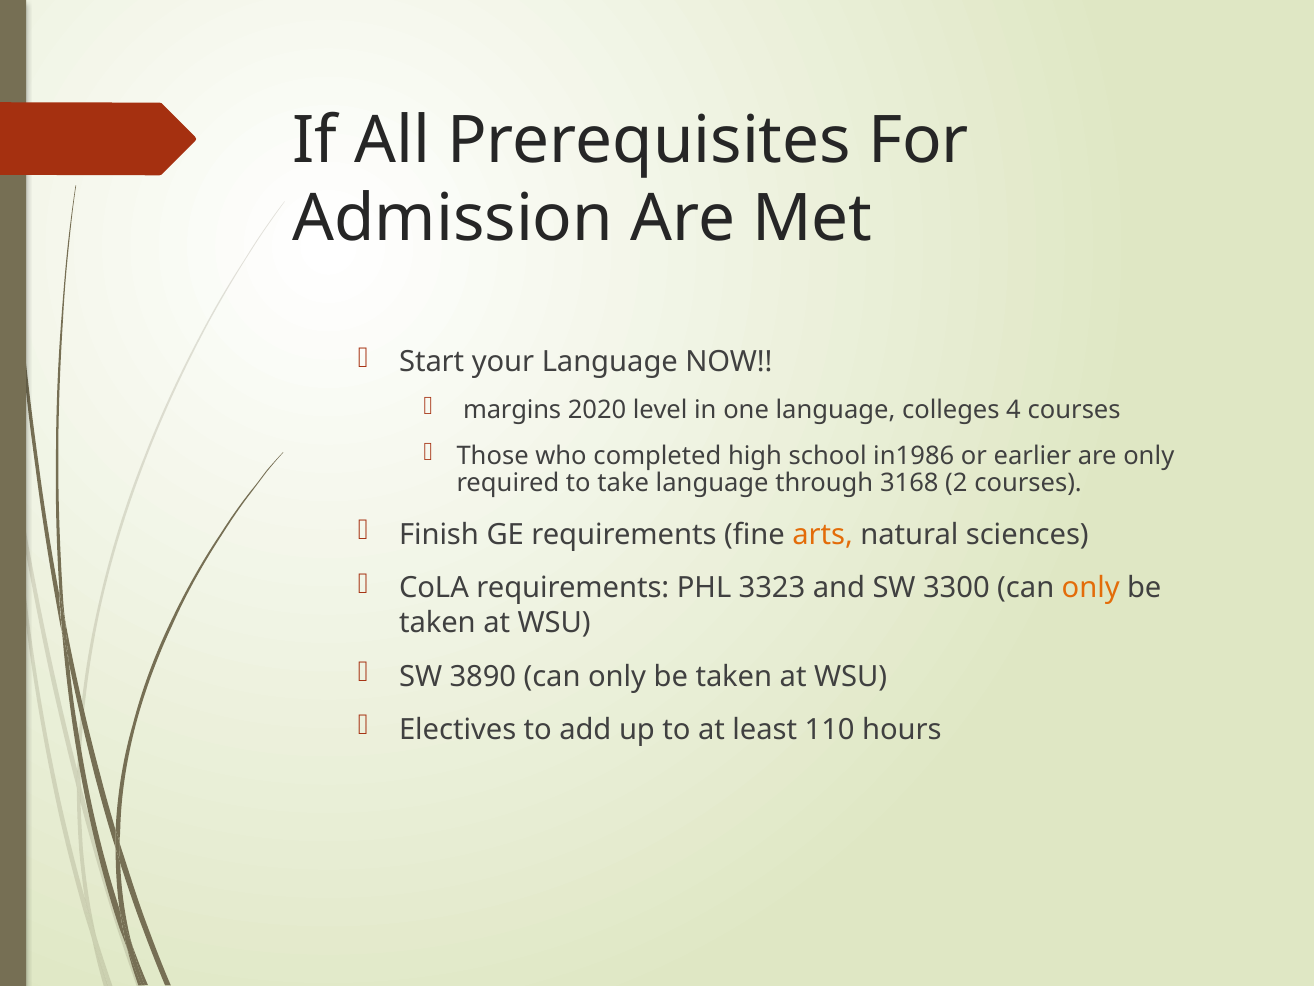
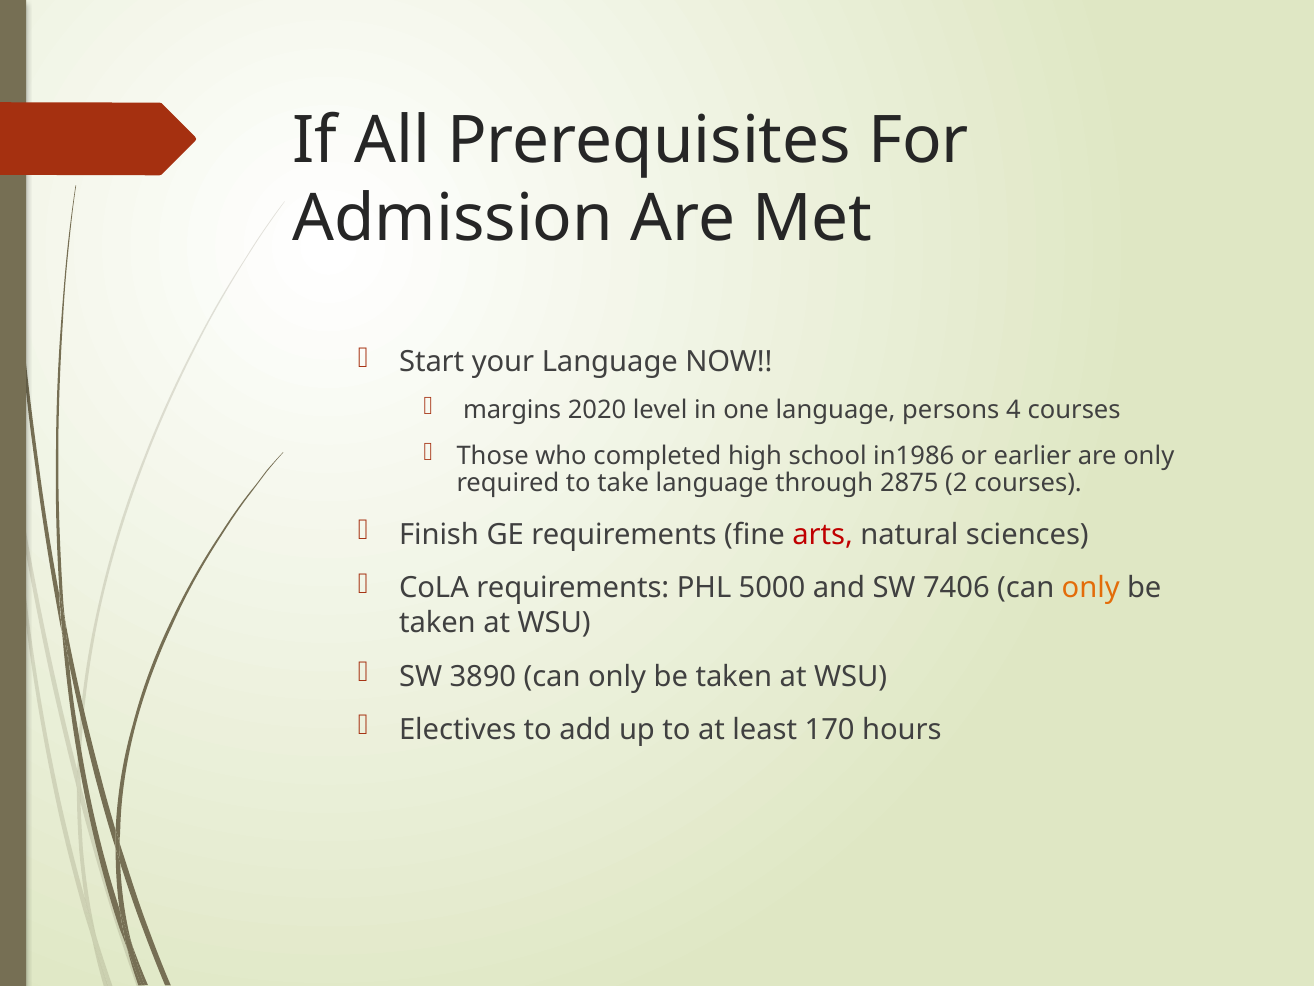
colleges: colleges -> persons
3168: 3168 -> 2875
arts colour: orange -> red
3323: 3323 -> 5000
3300: 3300 -> 7406
110: 110 -> 170
